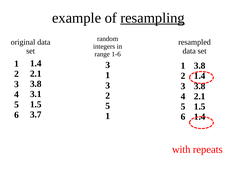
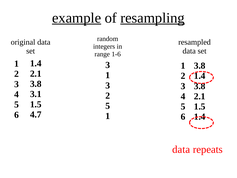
example underline: none -> present
3.7: 3.7 -> 4.7
with at (181, 149): with -> data
